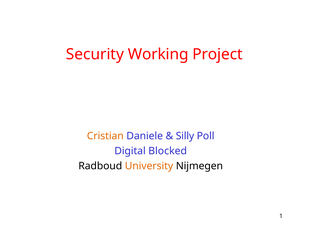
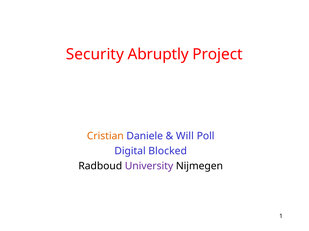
Working: Working -> Abruptly
Silly: Silly -> Will
University colour: orange -> purple
